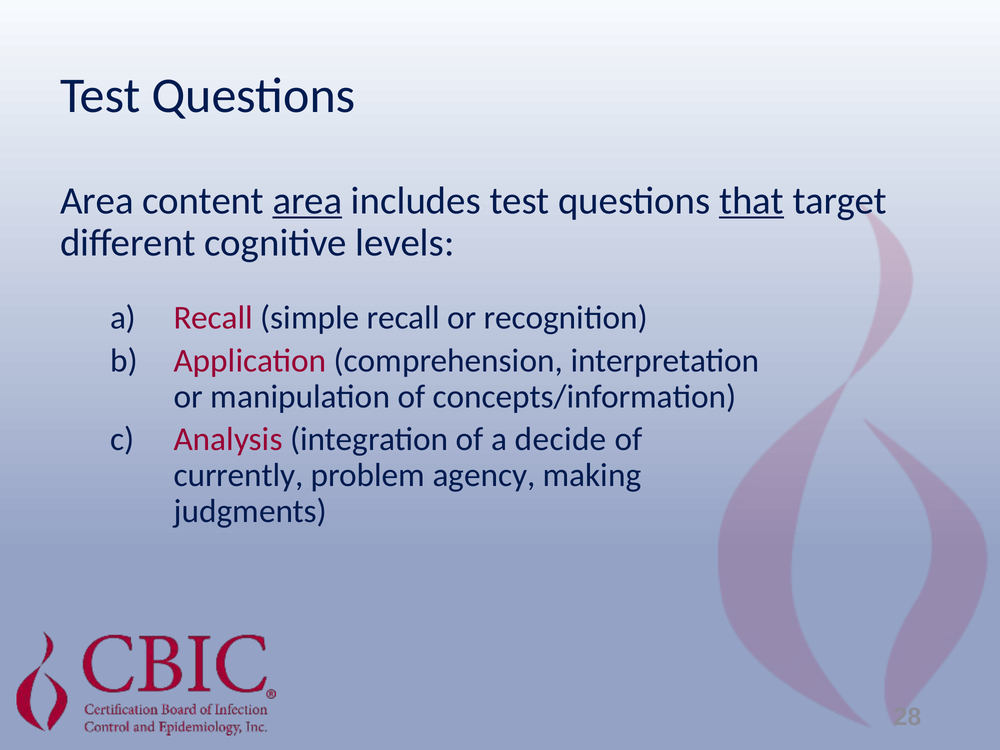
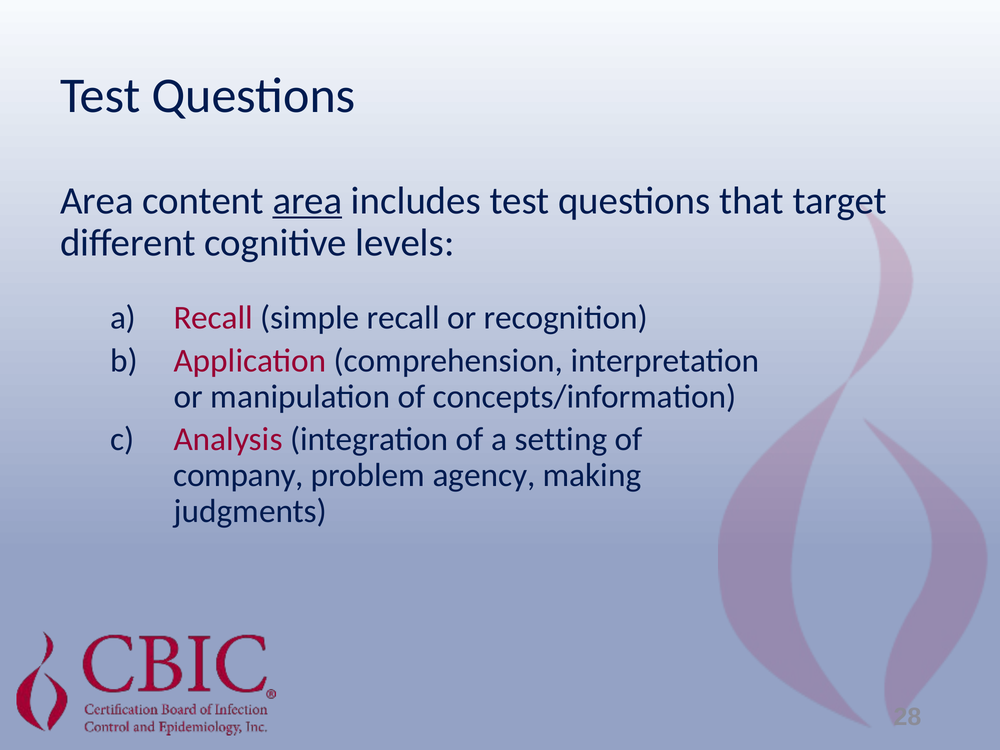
that underline: present -> none
decide: decide -> setting
currently: currently -> company
